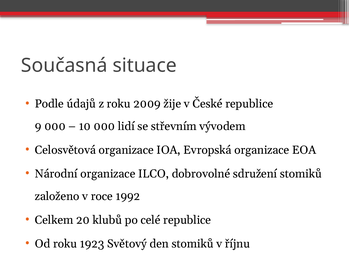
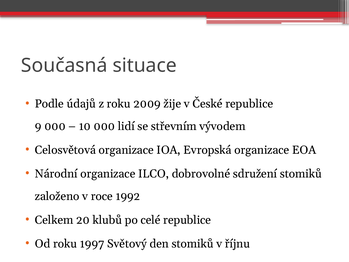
1923: 1923 -> 1997
